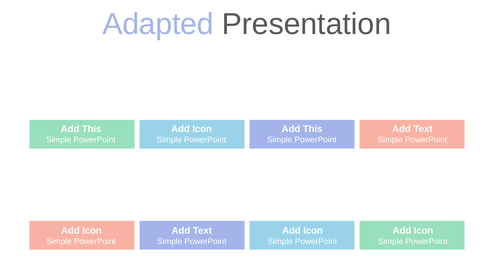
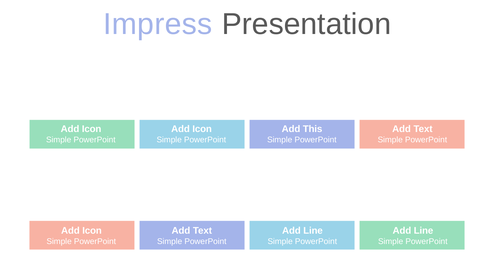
Adapted: Adapted -> Impress
This at (92, 129): This -> Icon
Icon at (313, 230): Icon -> Line
Icon at (424, 230): Icon -> Line
